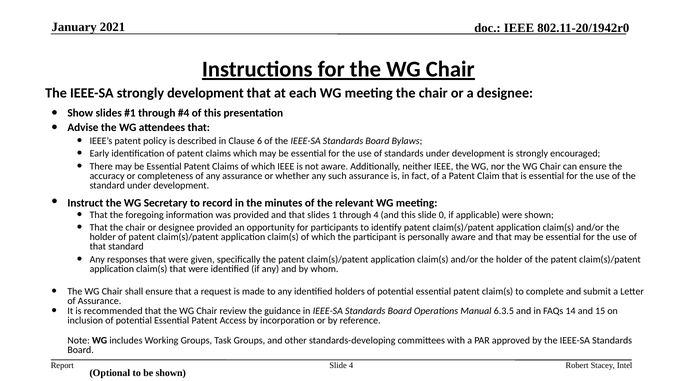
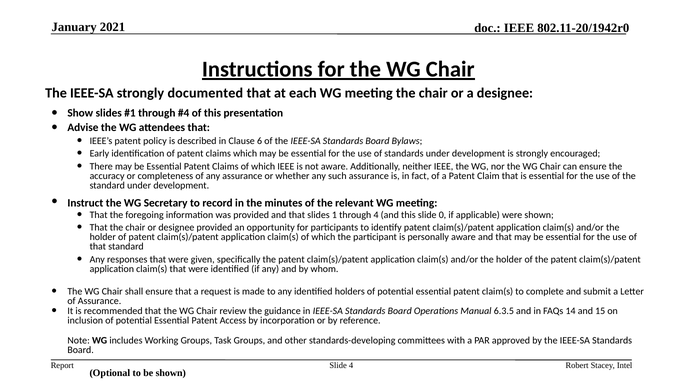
strongly development: development -> documented
